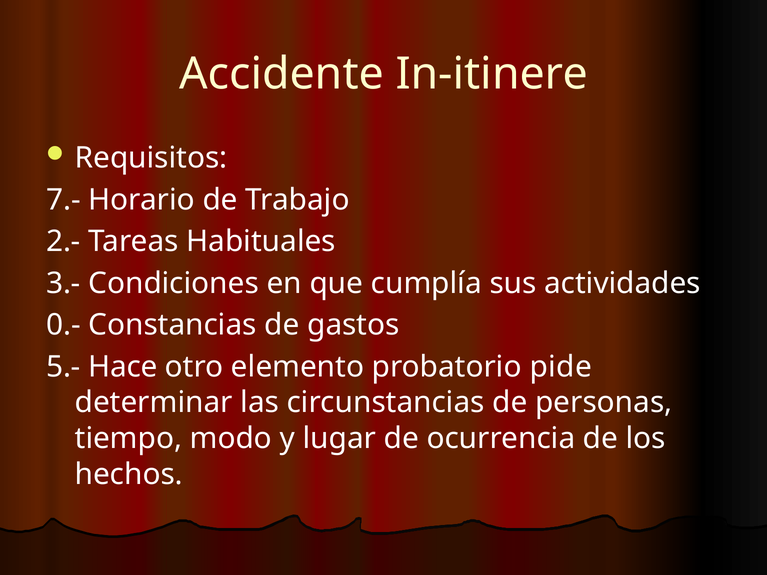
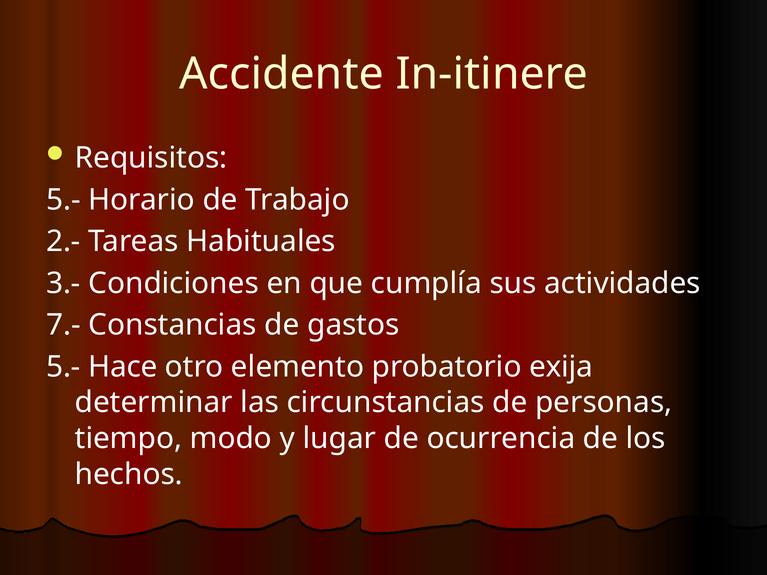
7.- at (63, 200): 7.- -> 5.-
0.-: 0.- -> 7.-
pide: pide -> exija
